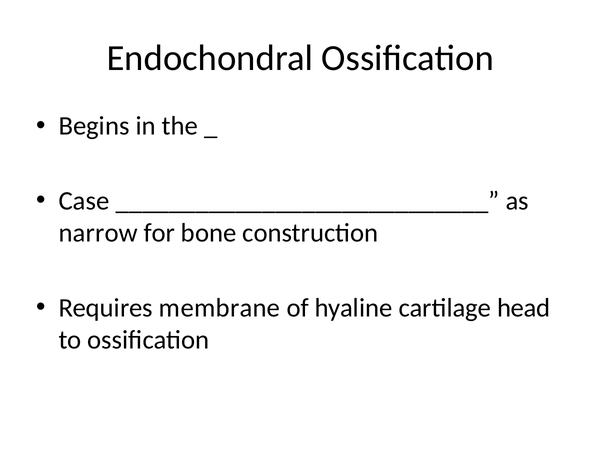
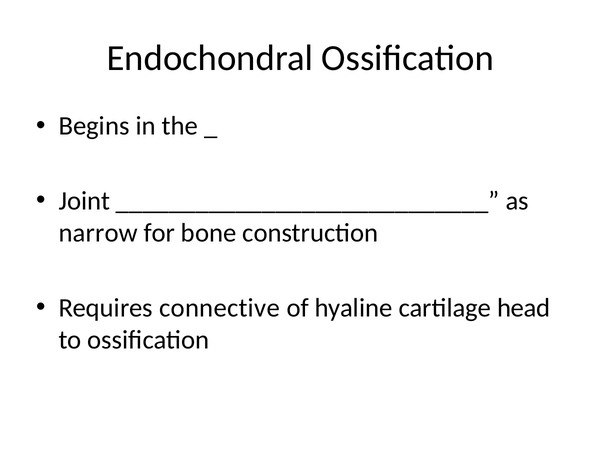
Case: Case -> Joint
membrane: membrane -> connective
